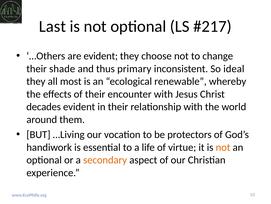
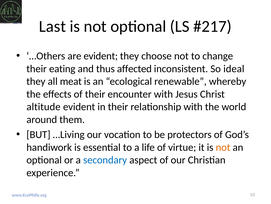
shade: shade -> eating
primary: primary -> affected
most: most -> meat
decades: decades -> altitude
secondary colour: orange -> blue
